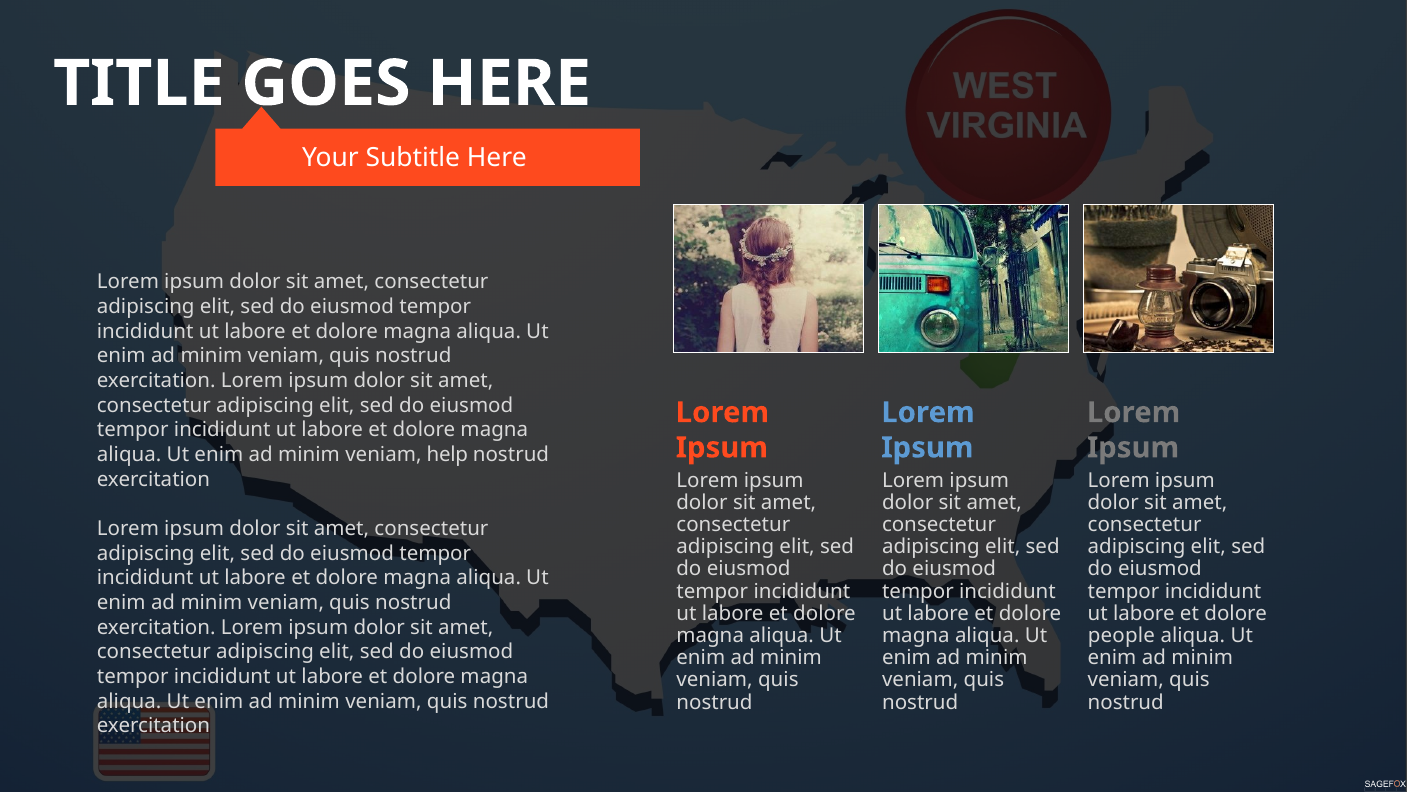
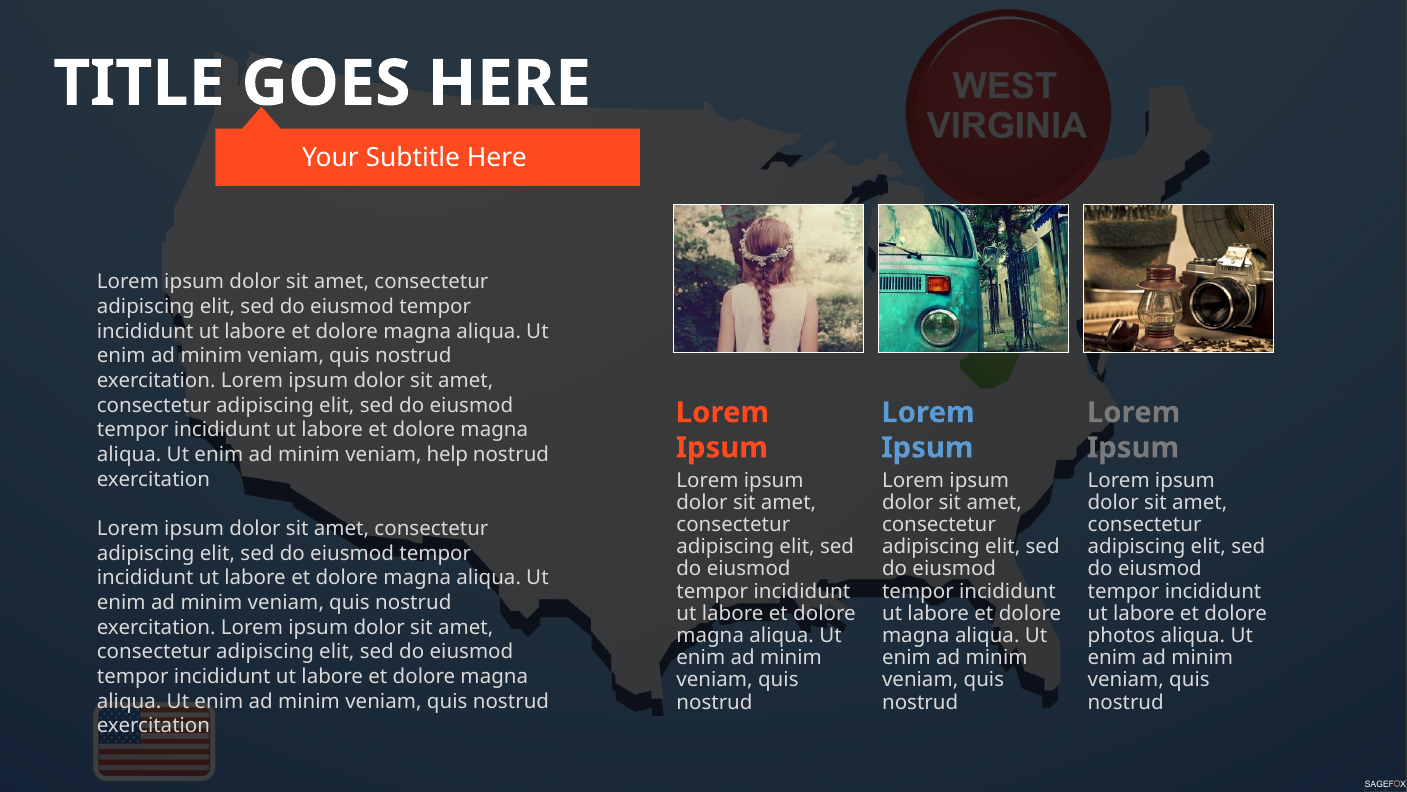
people: people -> photos
